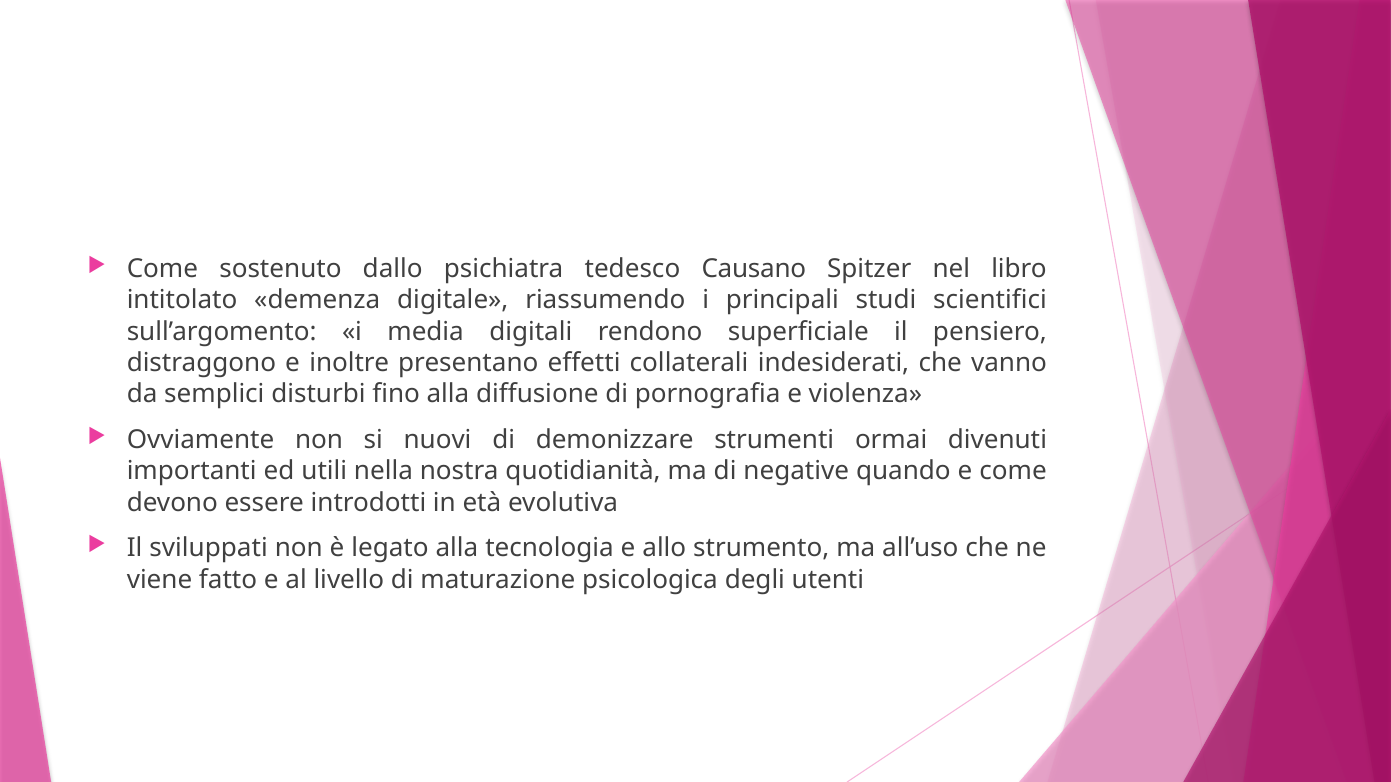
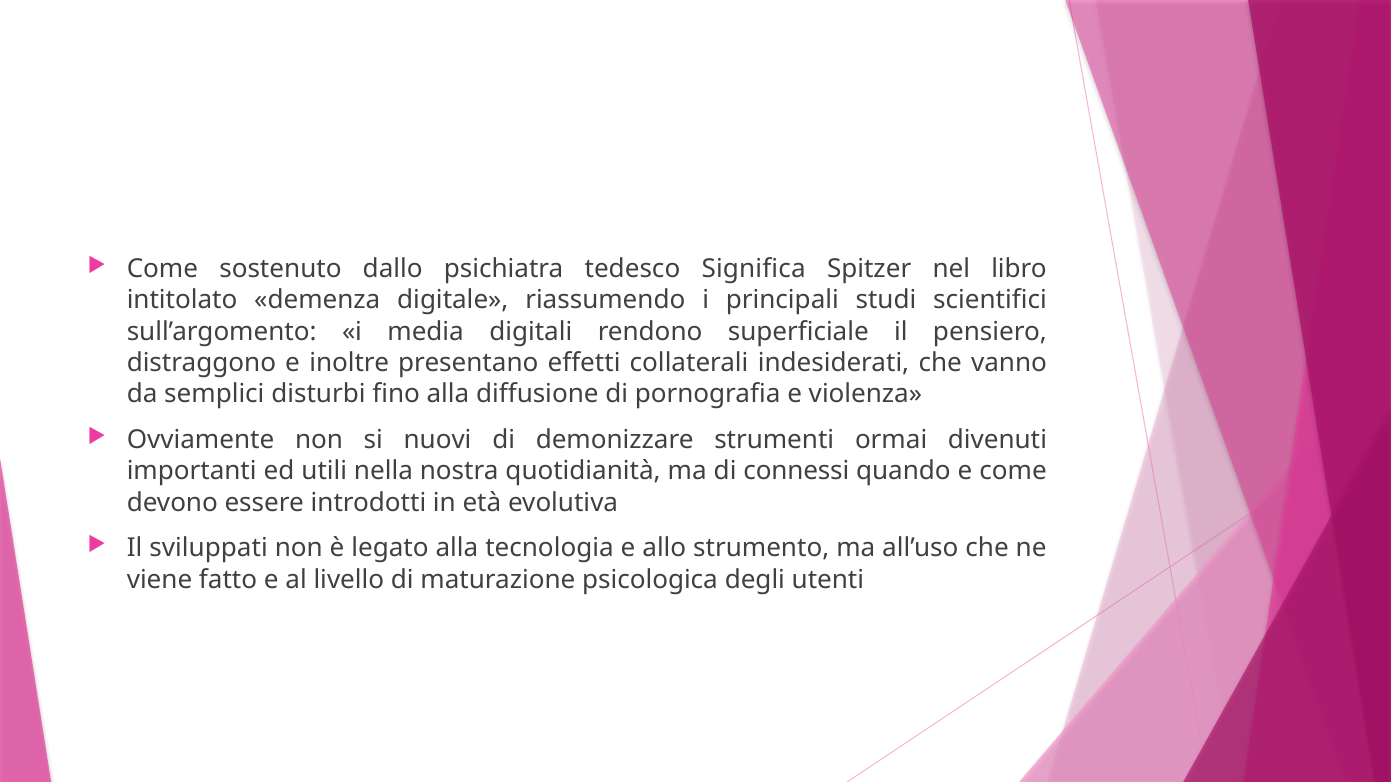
Causano: Causano -> Significa
negative: negative -> connessi
